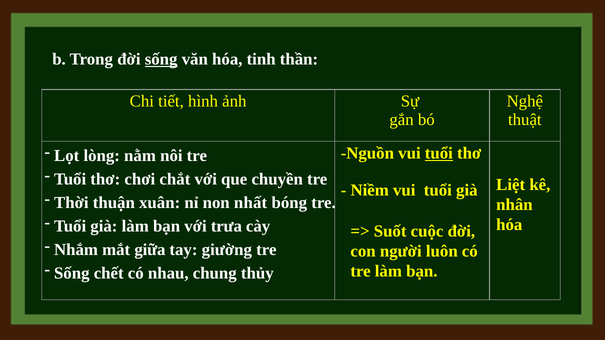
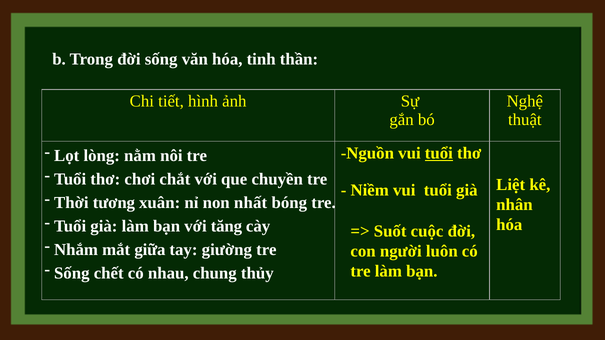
sống at (161, 59) underline: present -> none
thuận: thuận -> tương
trưa: trưa -> tăng
